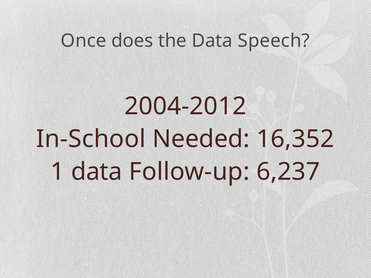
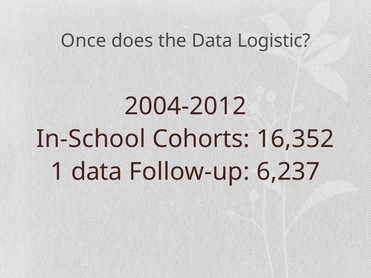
Speech: Speech -> Logistic
Needed: Needed -> Cohorts
